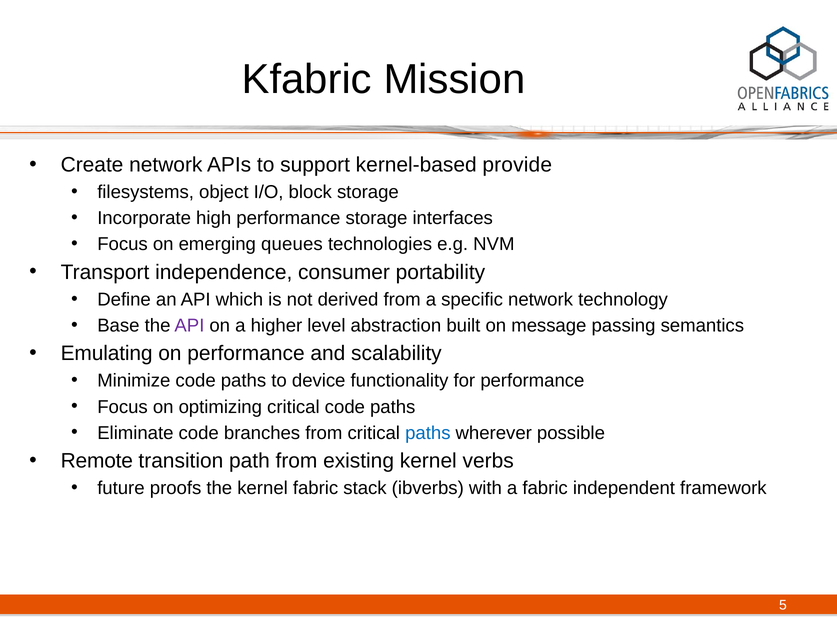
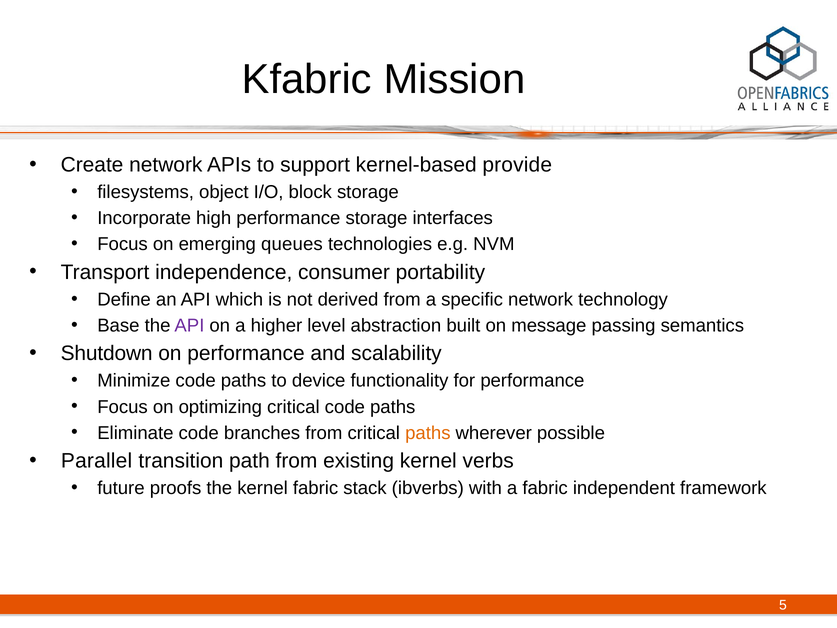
Emulating: Emulating -> Shutdown
paths at (428, 433) colour: blue -> orange
Remote: Remote -> Parallel
